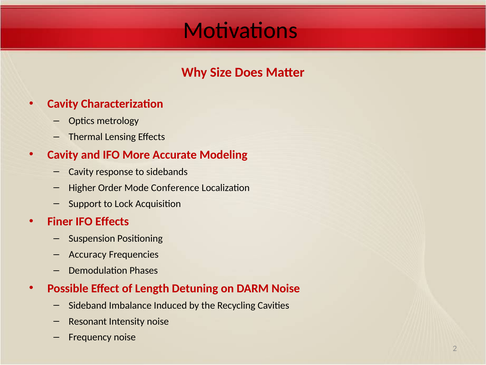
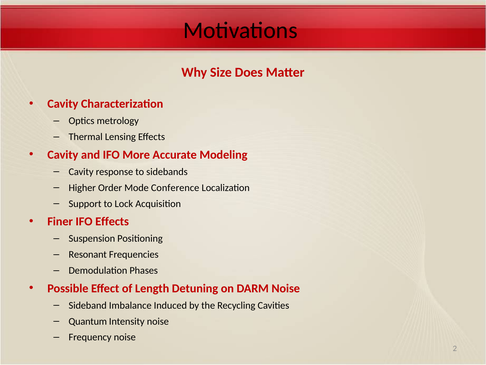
Accuracy: Accuracy -> Resonant
Resonant: Resonant -> Quantum
